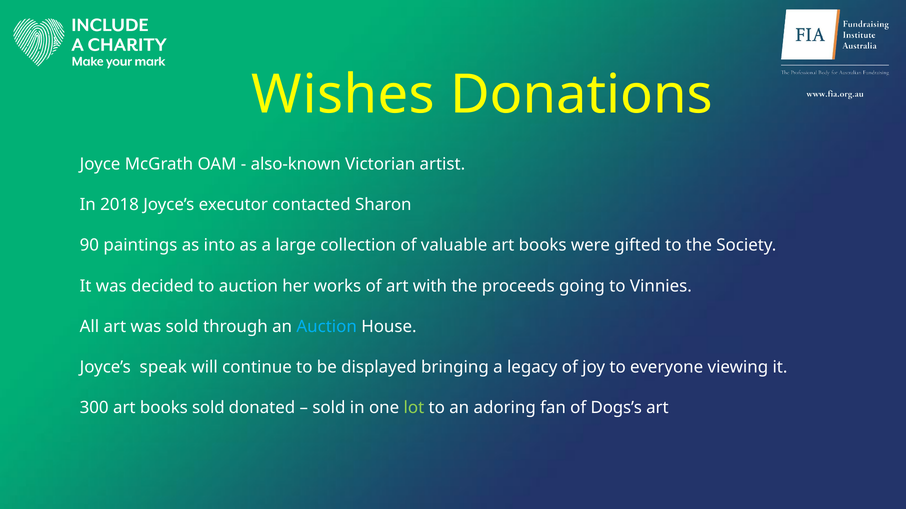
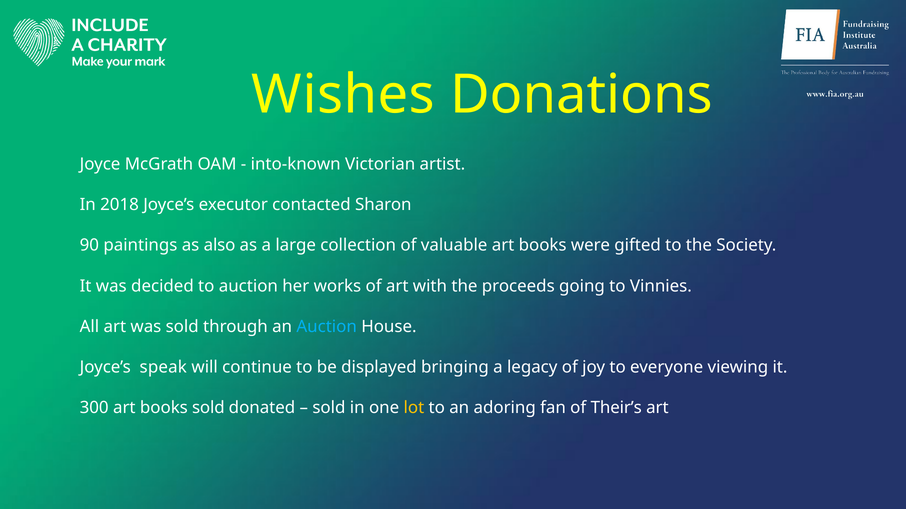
also-known: also-known -> into-known
into: into -> also
lot colour: light green -> yellow
Dogs’s: Dogs’s -> Their’s
